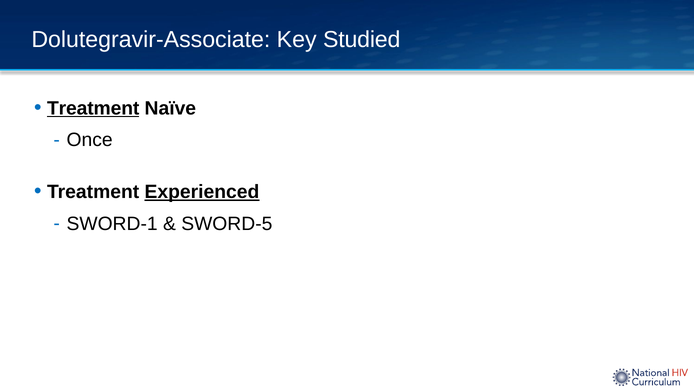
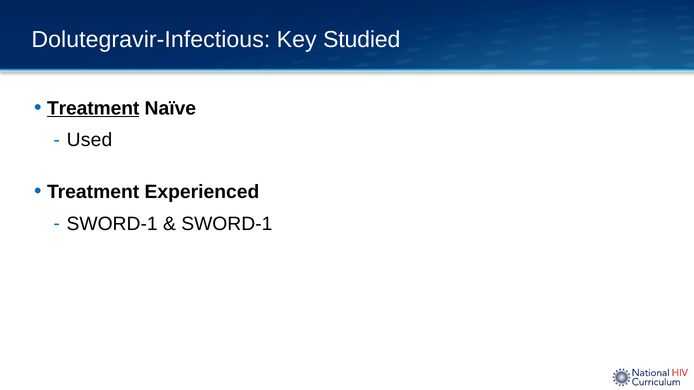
Dolutegravir-Associate: Dolutegravir-Associate -> Dolutegravir-Infectious
Once: Once -> Used
Experienced underline: present -> none
SWORD-5 at (227, 224): SWORD-5 -> SWORD-1
